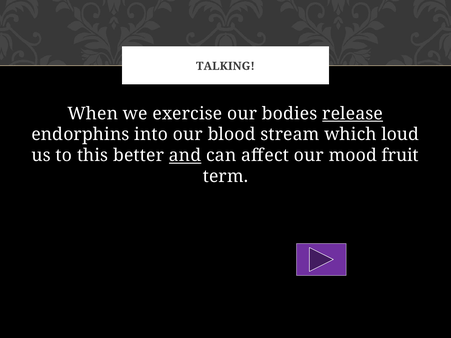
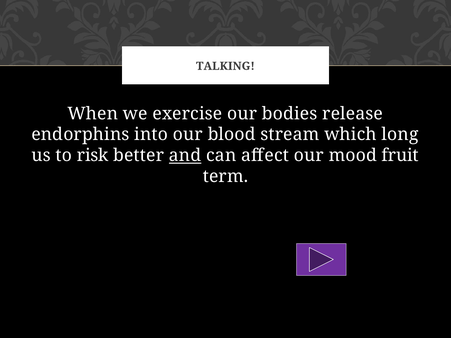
release underline: present -> none
loud: loud -> long
this: this -> risk
